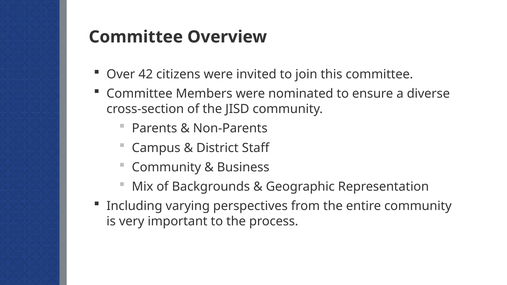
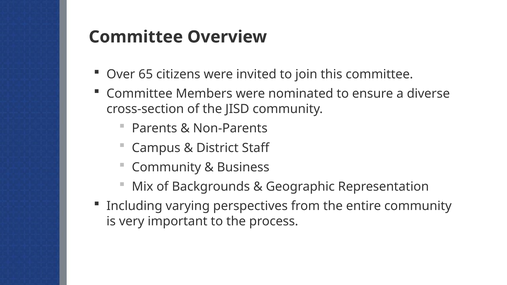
42: 42 -> 65
